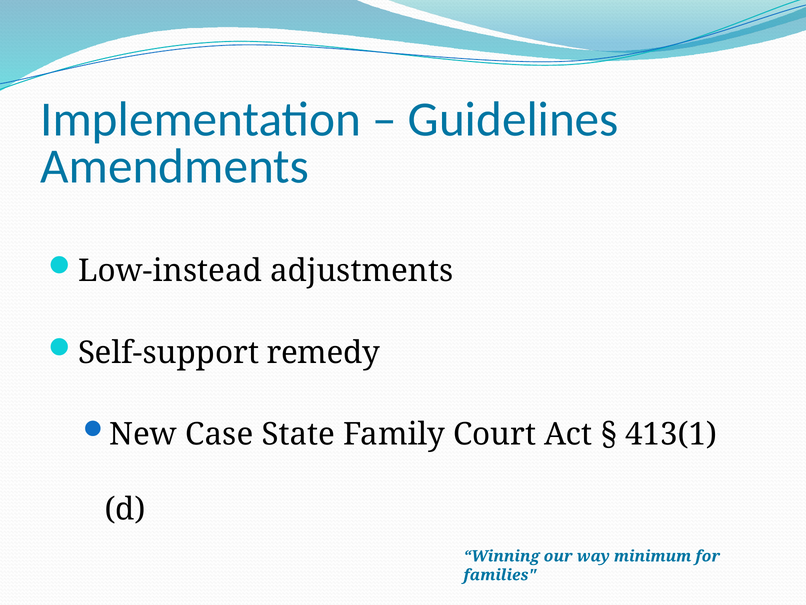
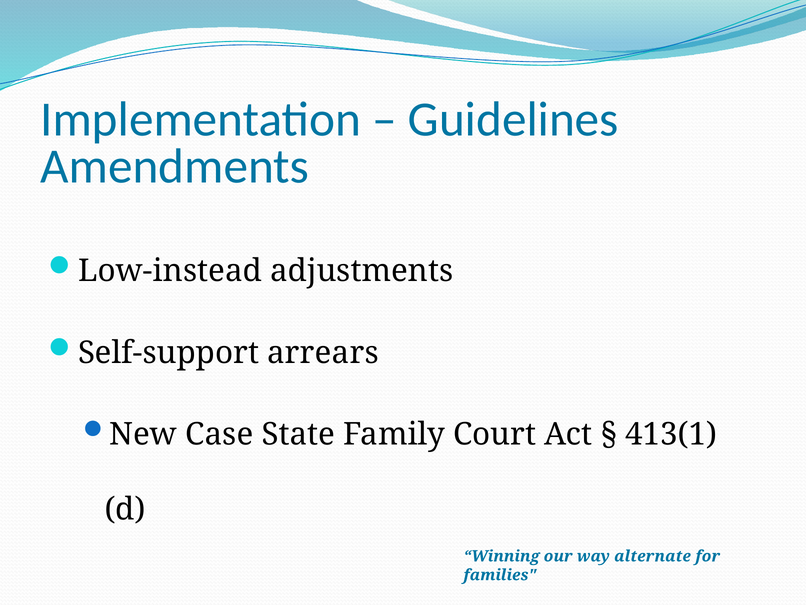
remedy: remedy -> arrears
minimum: minimum -> alternate
